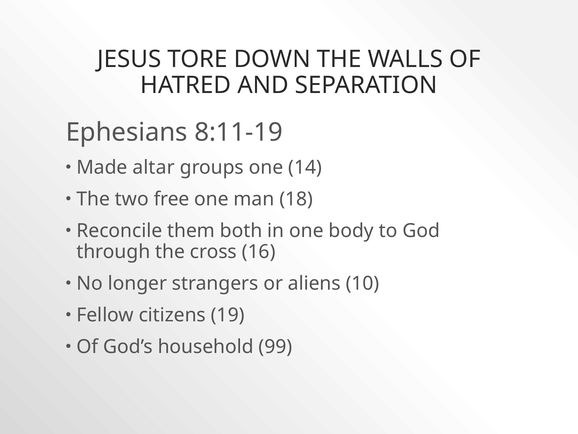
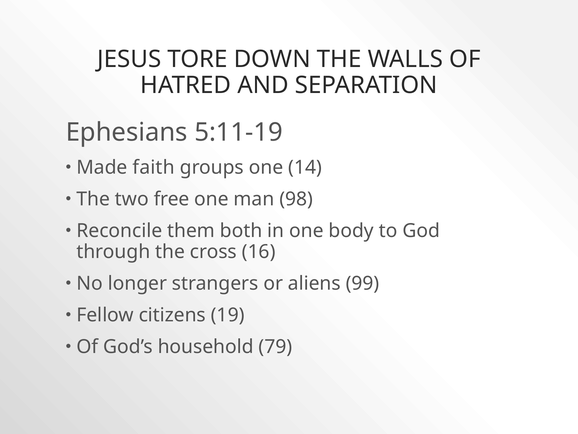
8:11-19: 8:11-19 -> 5:11-19
altar: altar -> faith
18: 18 -> 98
10: 10 -> 99
99: 99 -> 79
